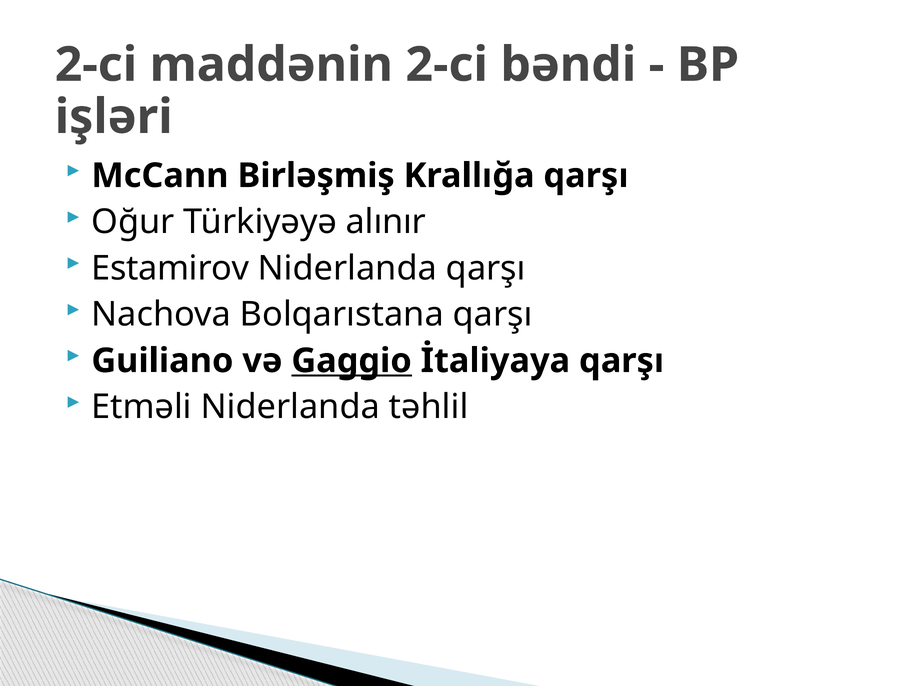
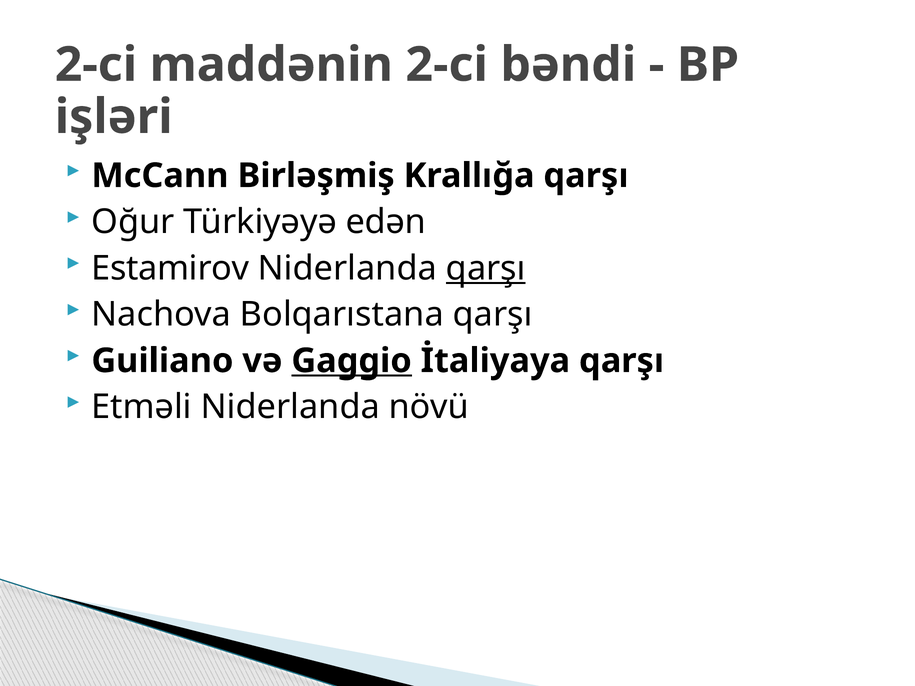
alınır: alınır -> edən
qarşı at (486, 268) underline: none -> present
təhlil: təhlil -> növü
